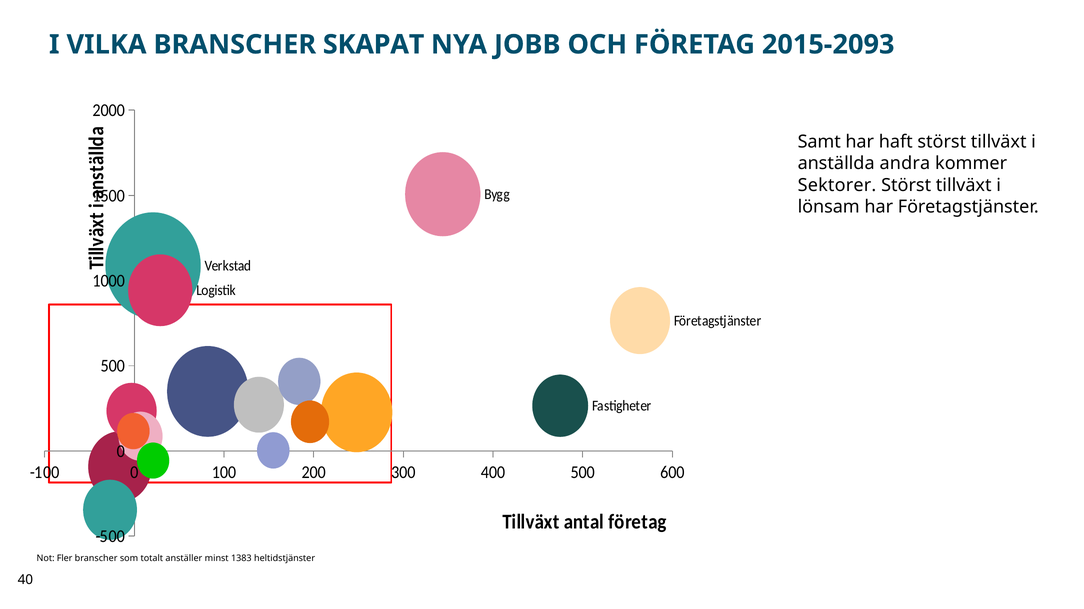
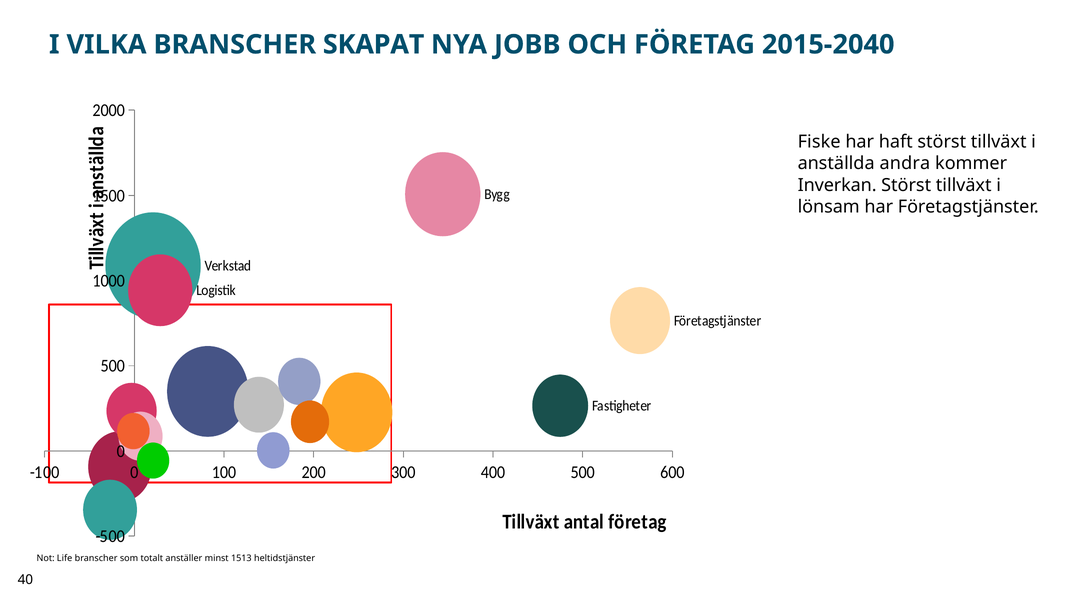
2015-2093: 2015-2093 -> 2015-2040
Samt: Samt -> Fiske
Sektorer: Sektorer -> Inverkan
Fler: Fler -> Life
1383: 1383 -> 1513
